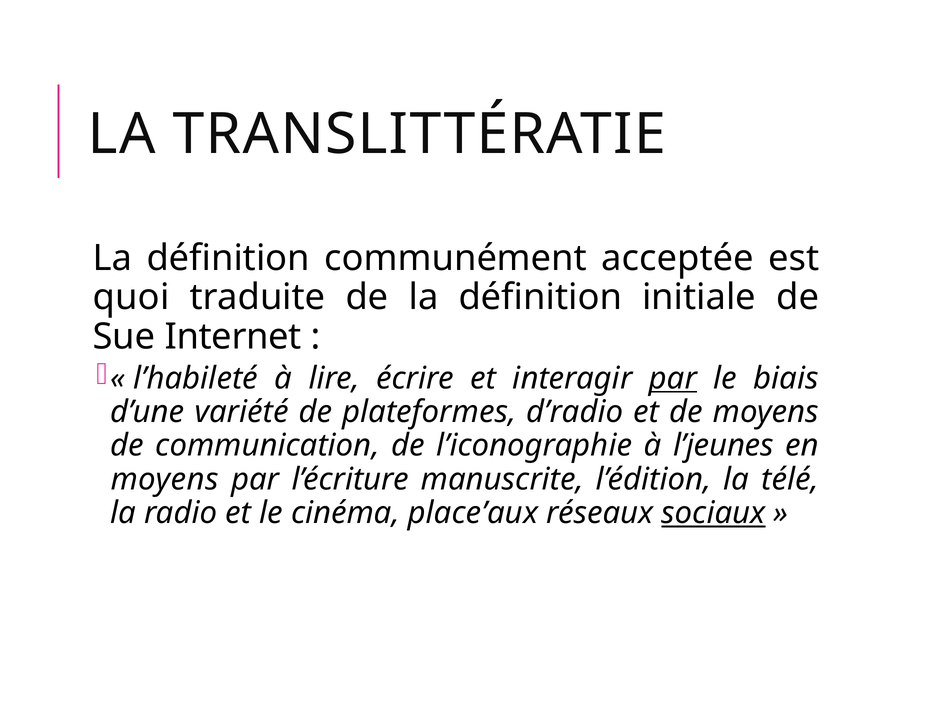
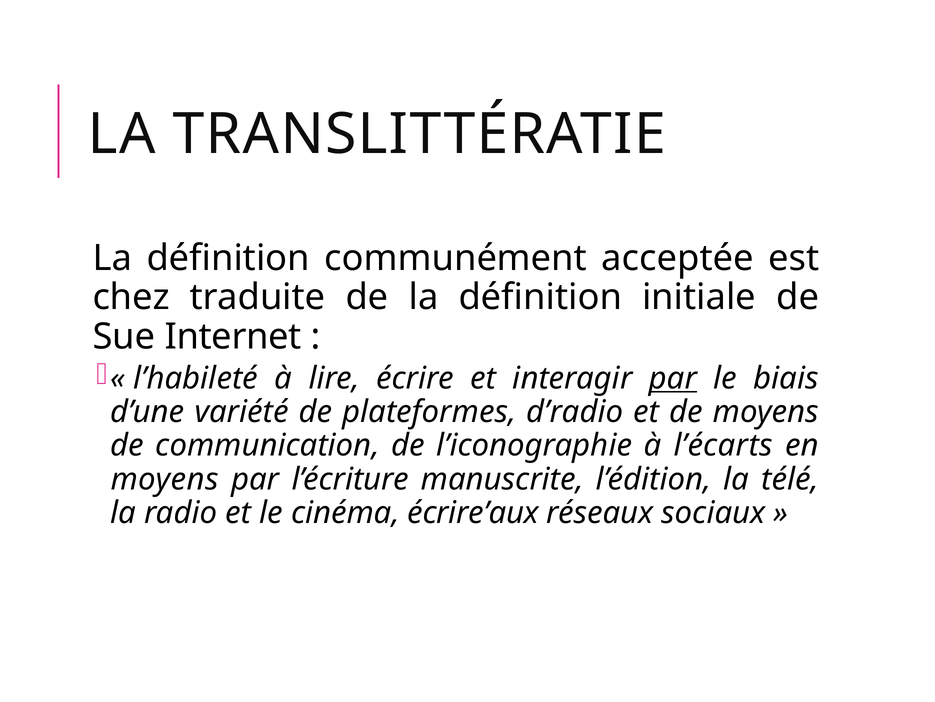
quoi: quoi -> chez
l’jeunes: l’jeunes -> l’écarts
place’aux: place’aux -> écrire’aux
sociaux underline: present -> none
